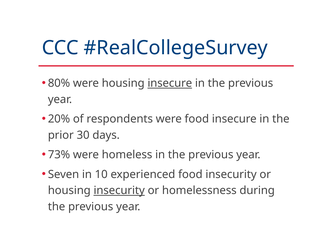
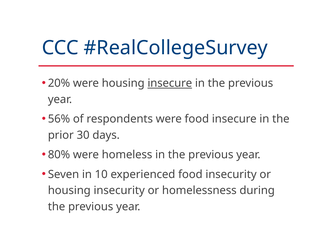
80%: 80% -> 20%
20%: 20% -> 56%
73%: 73% -> 80%
insecurity at (119, 191) underline: present -> none
